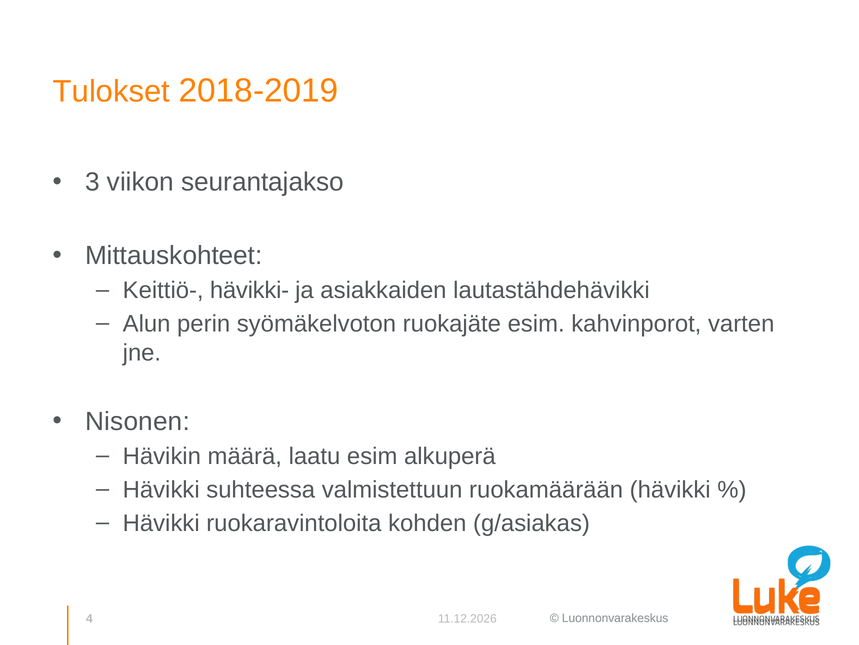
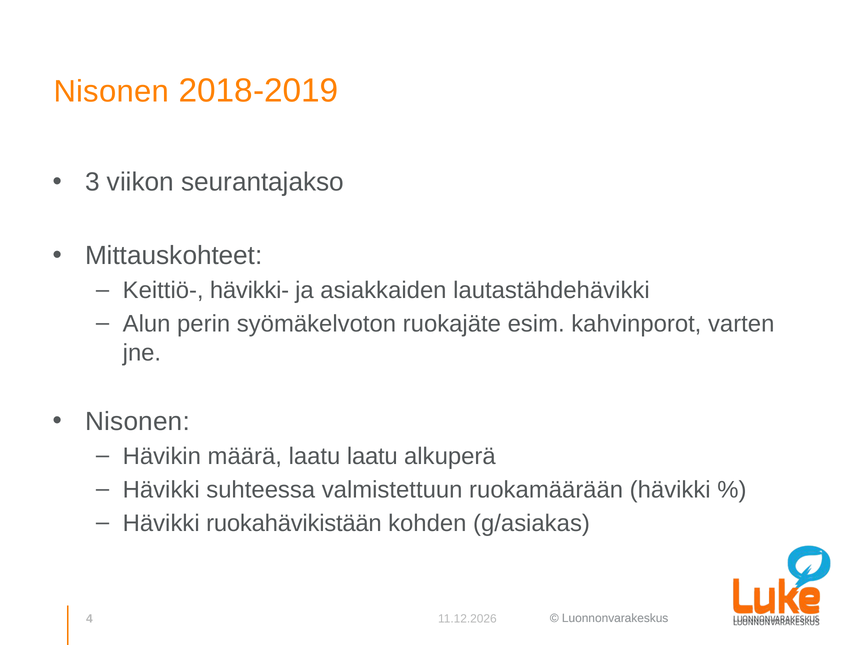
Tulokset at (112, 92): Tulokset -> Nisonen
laatu esim: esim -> laatu
ruokaravintoloita: ruokaravintoloita -> ruokahävikistään
